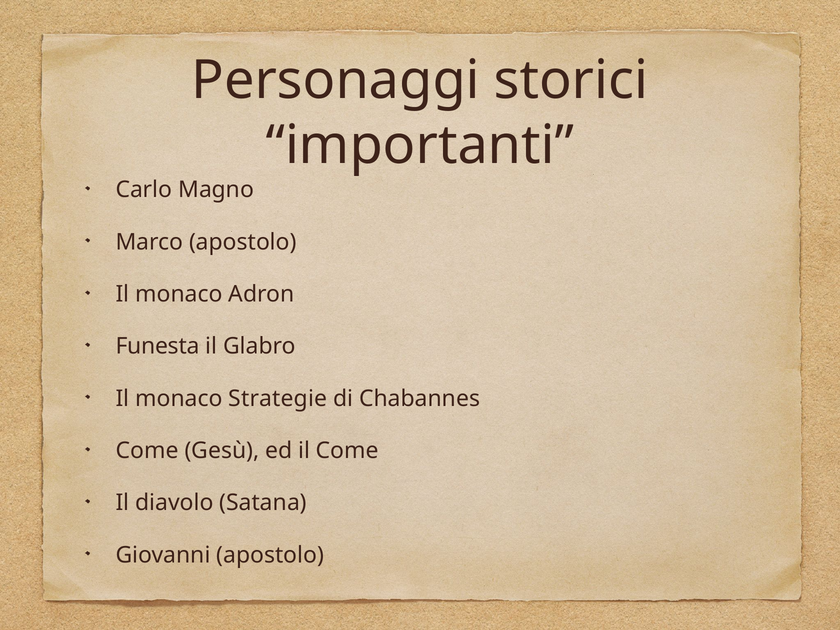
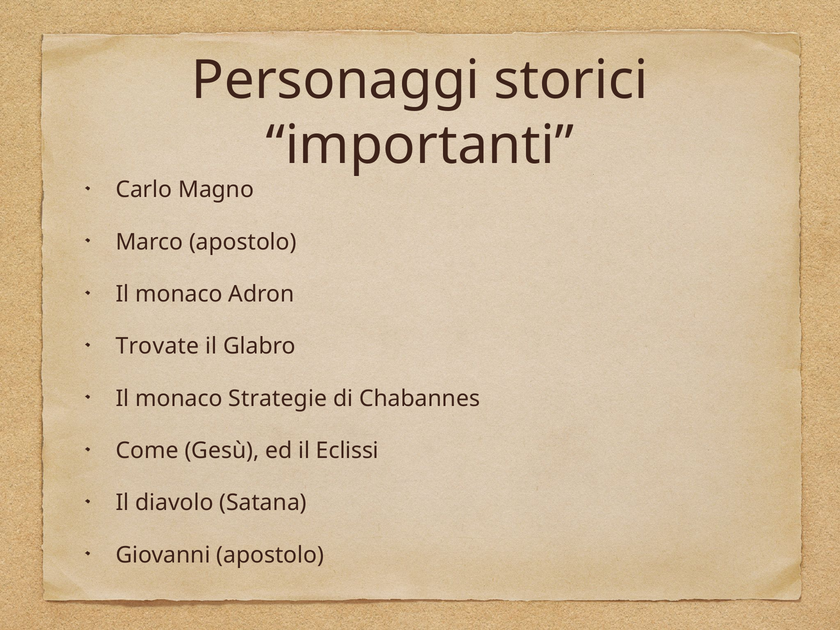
Funesta: Funesta -> Trovate
il Come: Come -> Eclissi
